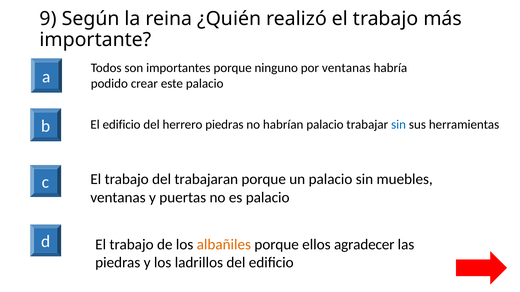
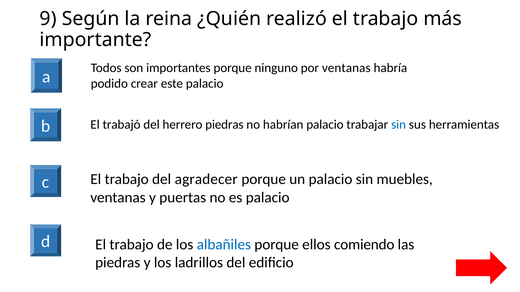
El edificio: edificio -> trabajó
trabajaran: trabajaran -> agradecer
albañiles colour: orange -> blue
agradecer: agradecer -> comiendo
